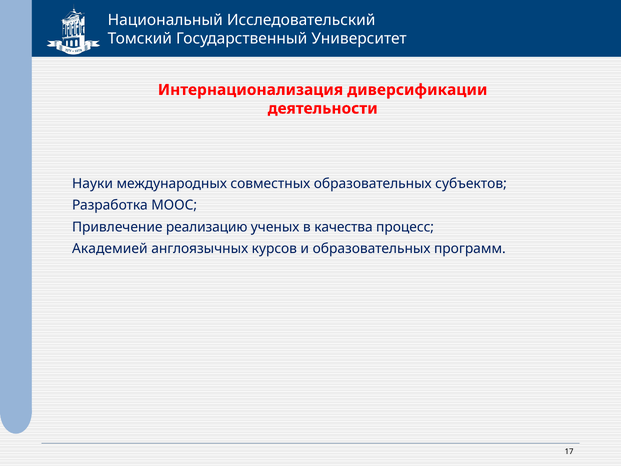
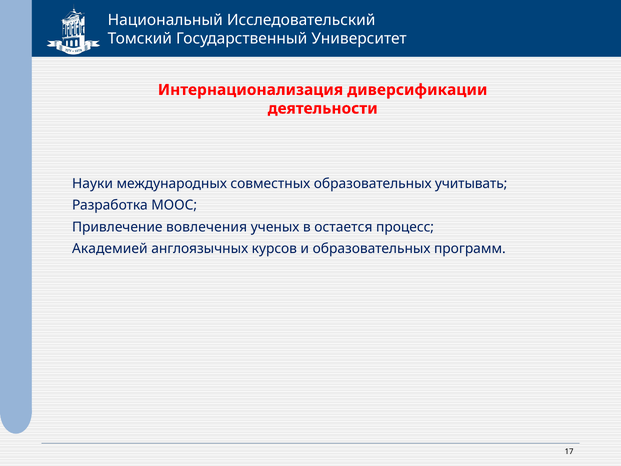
субъектов: субъектов -> учитывать
реализацию: реализацию -> вовлечения
качества: качества -> остается
